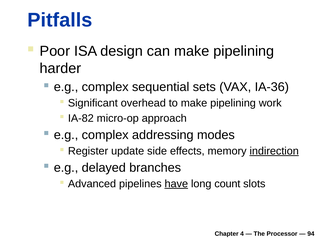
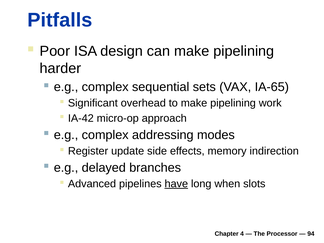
IA-36: IA-36 -> IA-65
IA-82: IA-82 -> IA-42
indirection underline: present -> none
count: count -> when
